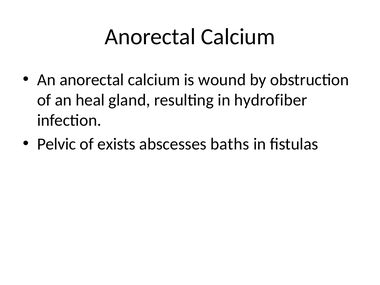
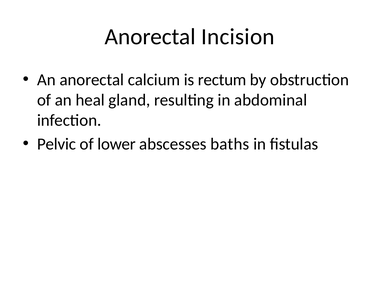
Calcium at (238, 37): Calcium -> Incision
wound: wound -> rectum
hydrofiber: hydrofiber -> abdominal
exists: exists -> lower
